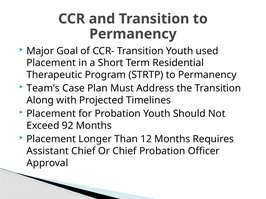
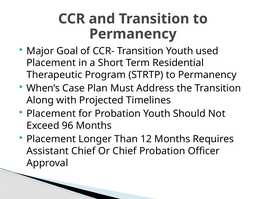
Team’s: Team’s -> When’s
92: 92 -> 96
